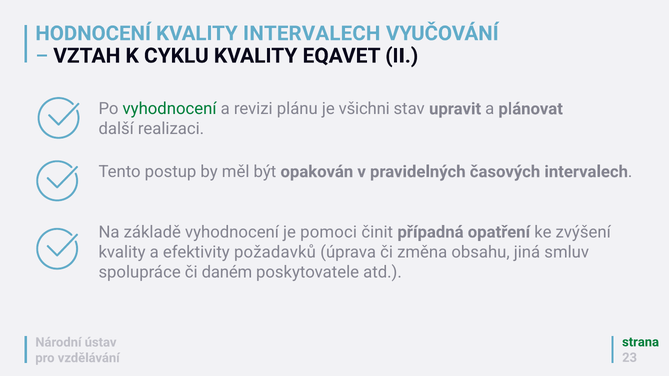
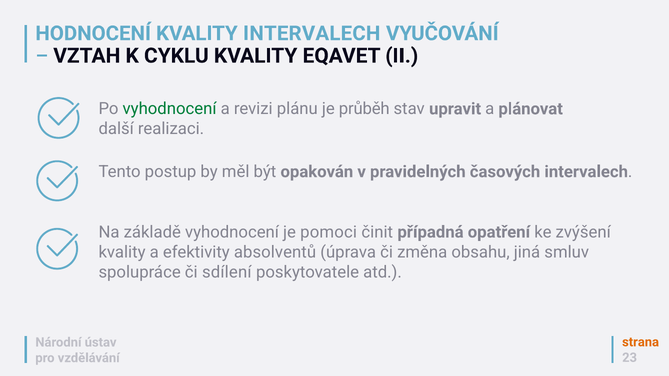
všichni: všichni -> průběh
požadavků: požadavků -> absolventů
daném: daném -> sdílení
strana colour: green -> orange
